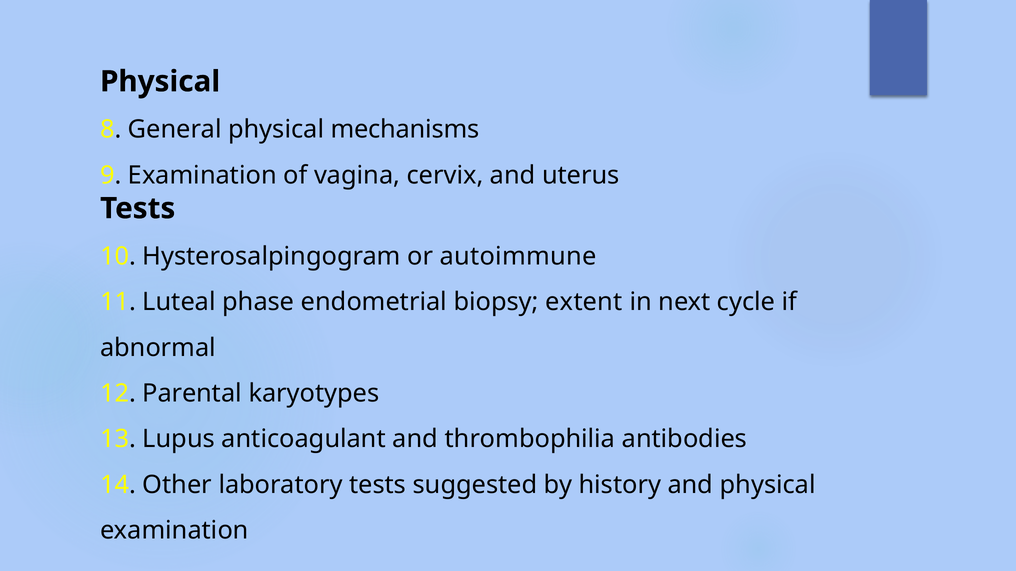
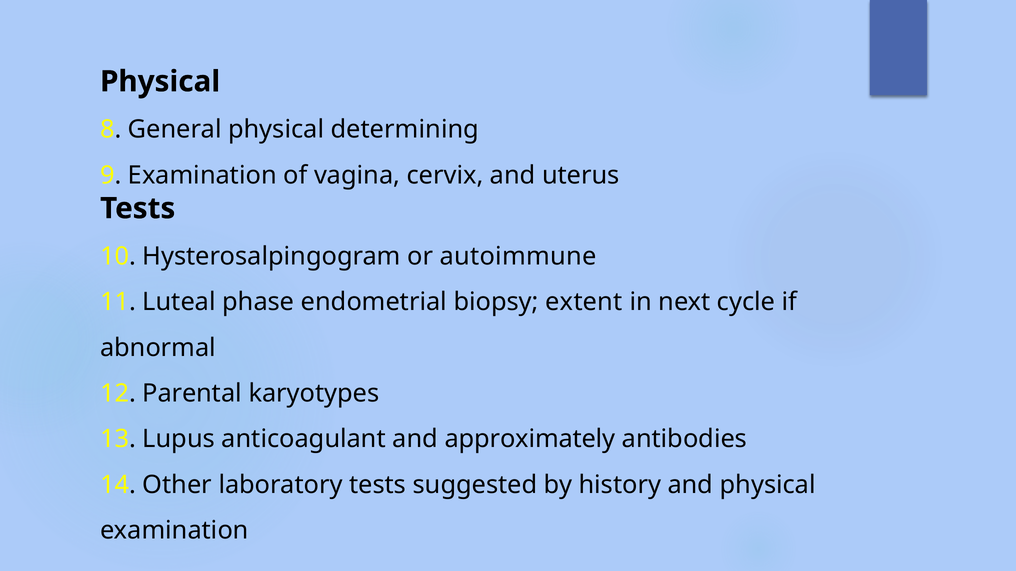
mechanisms: mechanisms -> determining
thrombophilia: thrombophilia -> approximately
